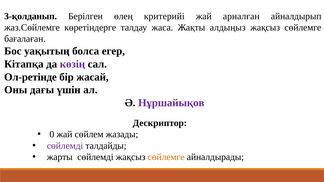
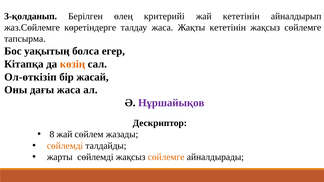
жай арналған: арналған -> кететінін
Жақты алдыңыз: алдыңыз -> кететінін
бағалаған: бағалаған -> тапсырма
көзің colour: purple -> orange
Ол-ретінде: Ол-ретінде -> Ол-өткізіп
дағы үшін: үшін -> жаса
0: 0 -> 8
сөйлемді at (65, 146) colour: purple -> orange
